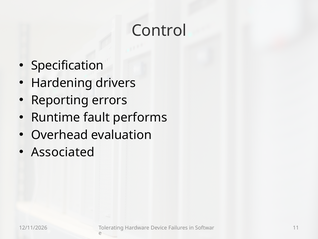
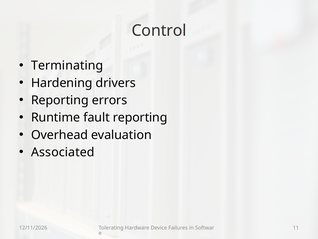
Specification: Specification -> Terminating
fault performs: performs -> reporting
